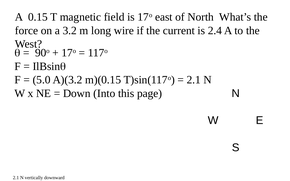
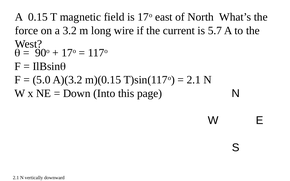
2.4: 2.4 -> 5.7
